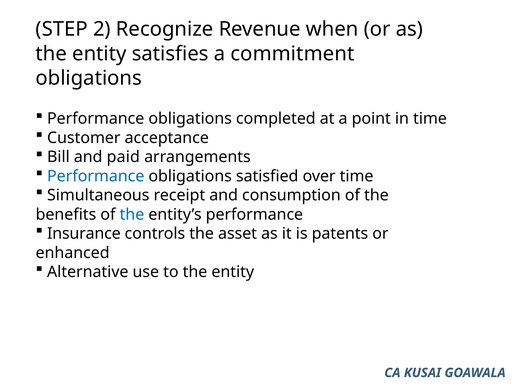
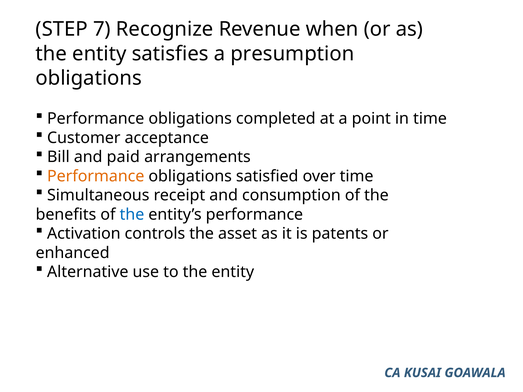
2: 2 -> 7
commitment: commitment -> presumption
Performance at (96, 176) colour: blue -> orange
Insurance: Insurance -> Activation
